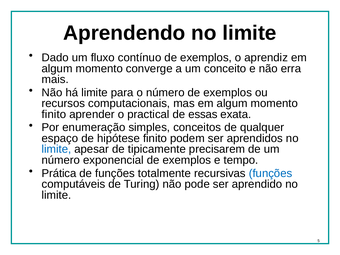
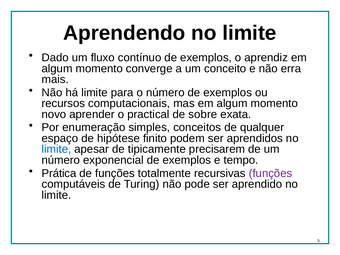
finito at (54, 114): finito -> novo
essas: essas -> sobre
funções at (271, 173) colour: blue -> purple
